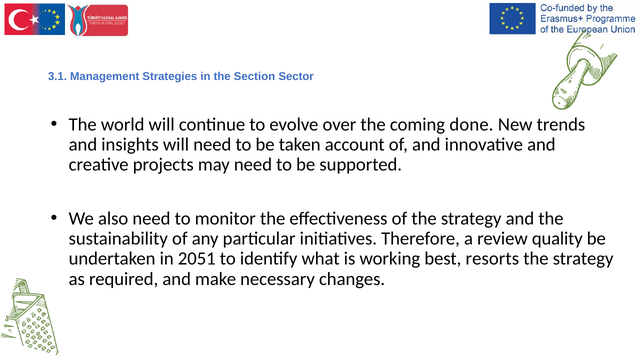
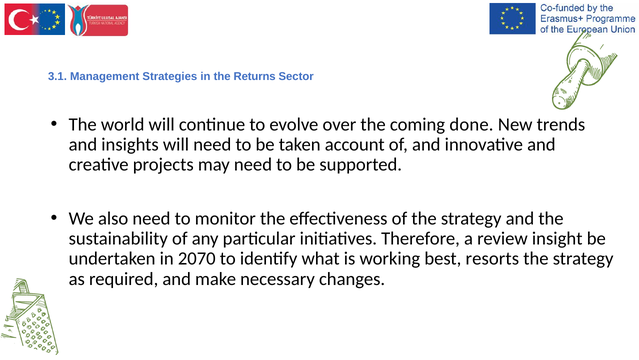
Section: Section -> Returns
quality: quality -> insight
2051: 2051 -> 2070
